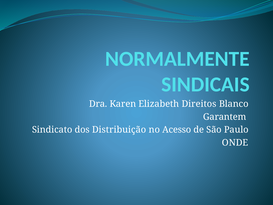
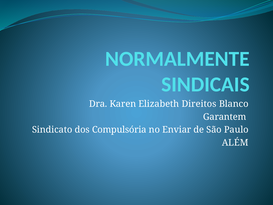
Distribuição: Distribuição -> Compulsória
Acesso: Acesso -> Enviar
ONDE: ONDE -> ALÉM
